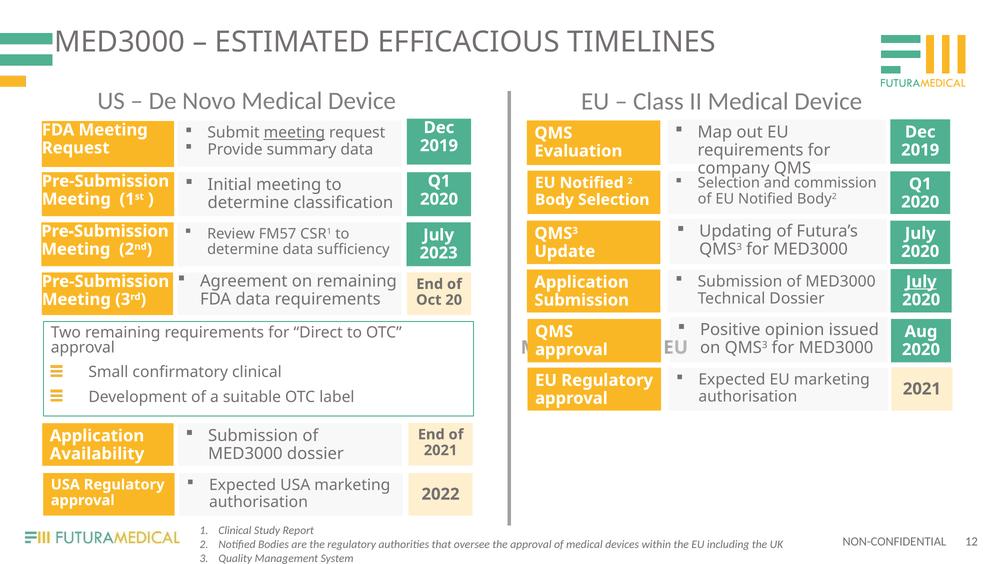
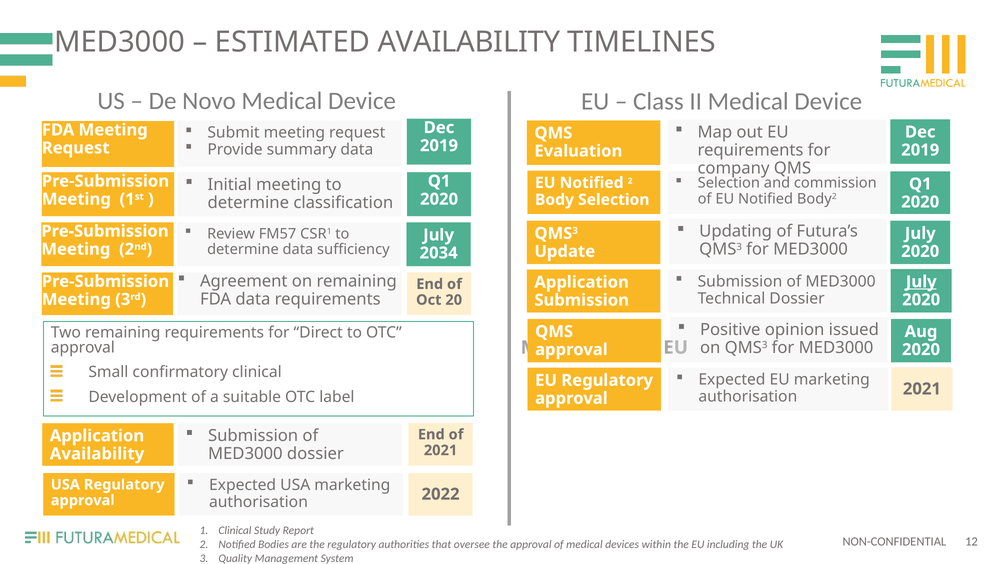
ESTIMATED EFFICACIOUS: EFFICACIOUS -> AVAILABILITY
meeting at (294, 133) underline: present -> none
2023: 2023 -> 2034
